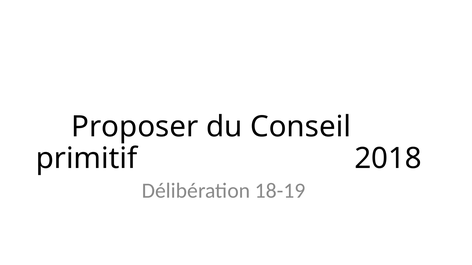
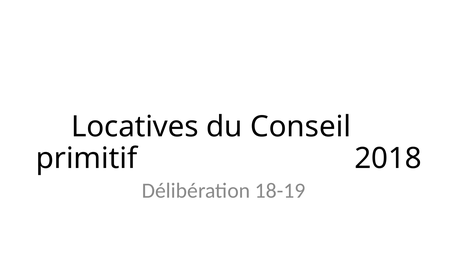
Proposer: Proposer -> Locatives
